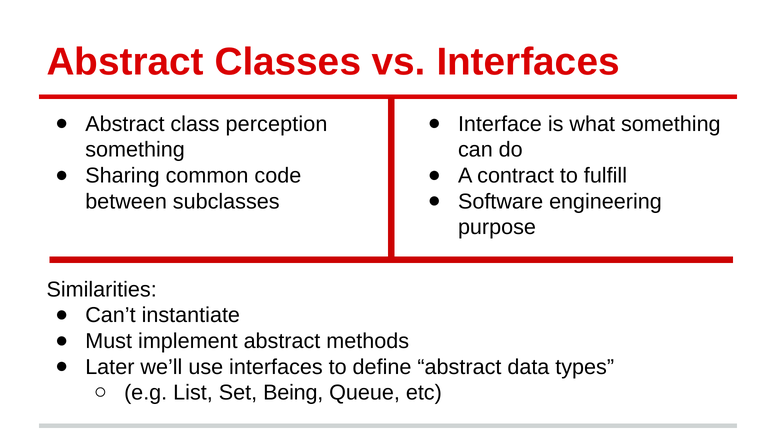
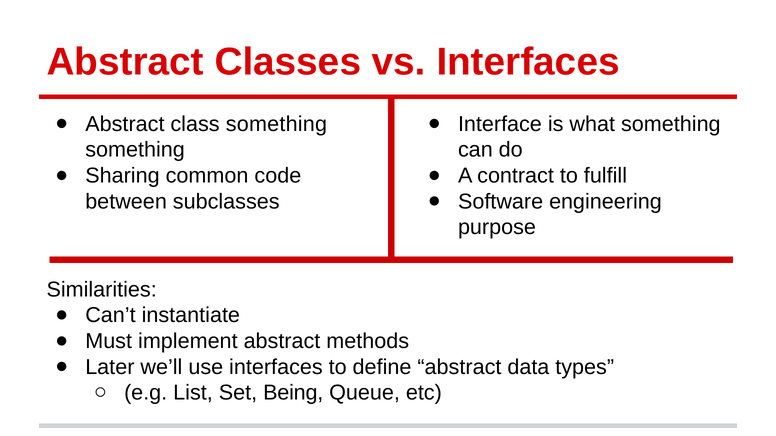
class perception: perception -> something
